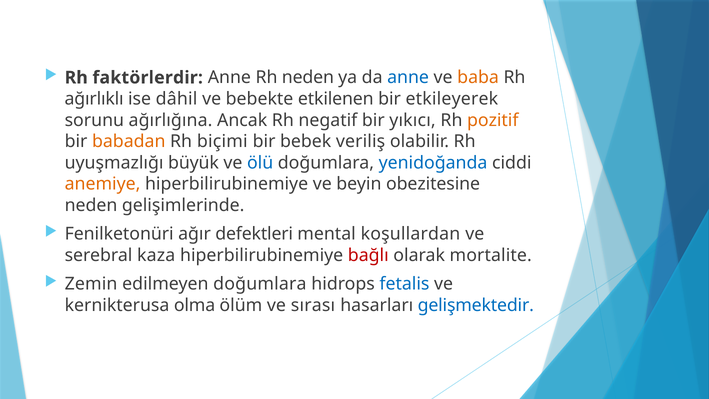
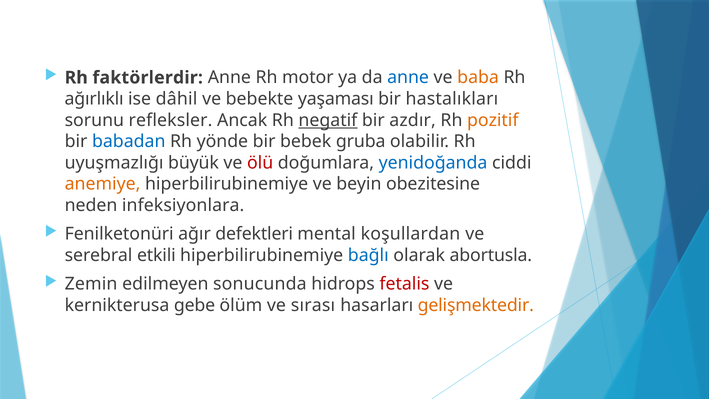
Rh neden: neden -> motor
etkilenen: etkilenen -> yaşaması
etkileyerek: etkileyerek -> hastalıkları
ağırlığına: ağırlığına -> refleksler
negatif underline: none -> present
yıkıcı: yıkıcı -> azdır
babadan colour: orange -> blue
biçimi: biçimi -> yönde
veriliş: veriliş -> gruba
ölü colour: blue -> red
gelişimlerinde: gelişimlerinde -> infeksiyonlara
kaza: kaza -> etkili
bağlı colour: red -> blue
mortalite: mortalite -> abortusla
edilmeyen doğumlara: doğumlara -> sonucunda
fetalis colour: blue -> red
olma: olma -> gebe
gelişmektedir colour: blue -> orange
